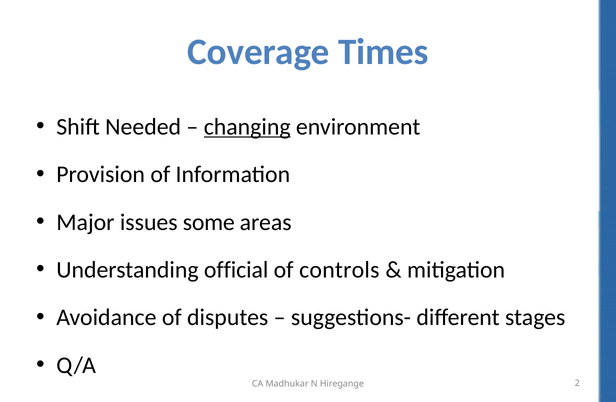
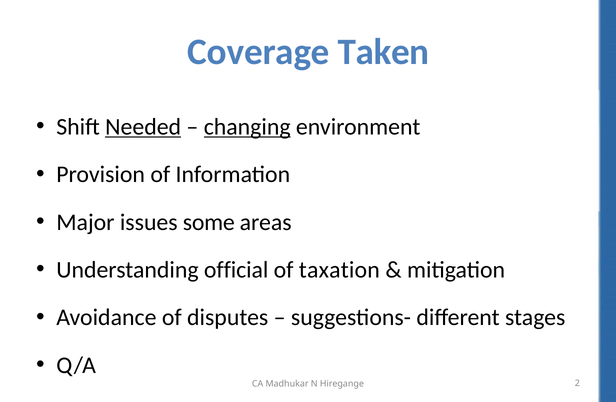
Times: Times -> Taken
Needed underline: none -> present
controls: controls -> taxation
